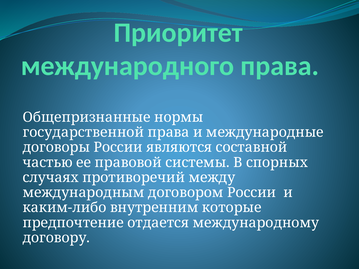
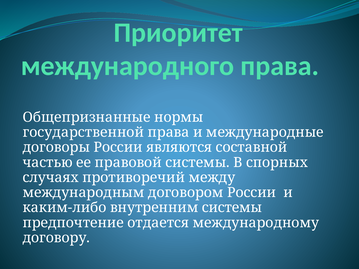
внутренним которые: которые -> системы
